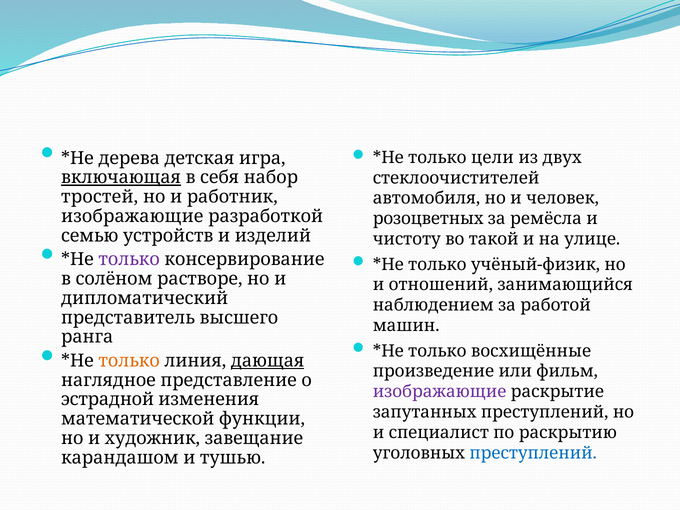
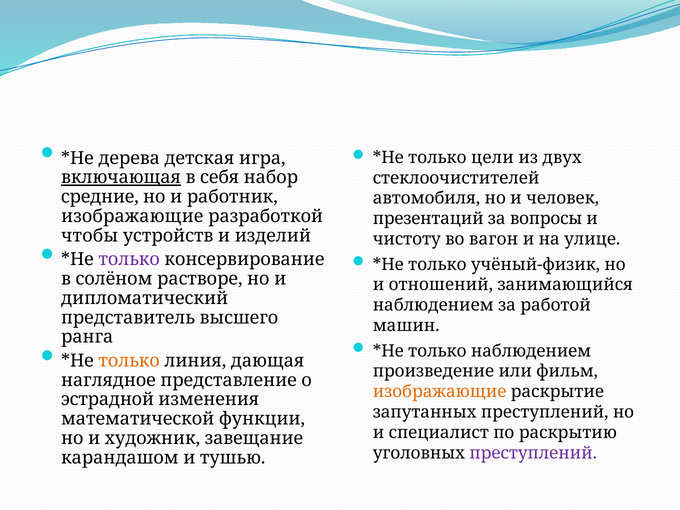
тростей: тростей -> средние
розоцветных: розоцветных -> презентаций
ремёсла: ремёсла -> вопросы
семью: семью -> чтобы
такой: такой -> вагон
только восхищённые: восхищённые -> наблюдением
дающая underline: present -> none
изображающие at (440, 392) colour: purple -> orange
преступлений at (533, 453) colour: blue -> purple
